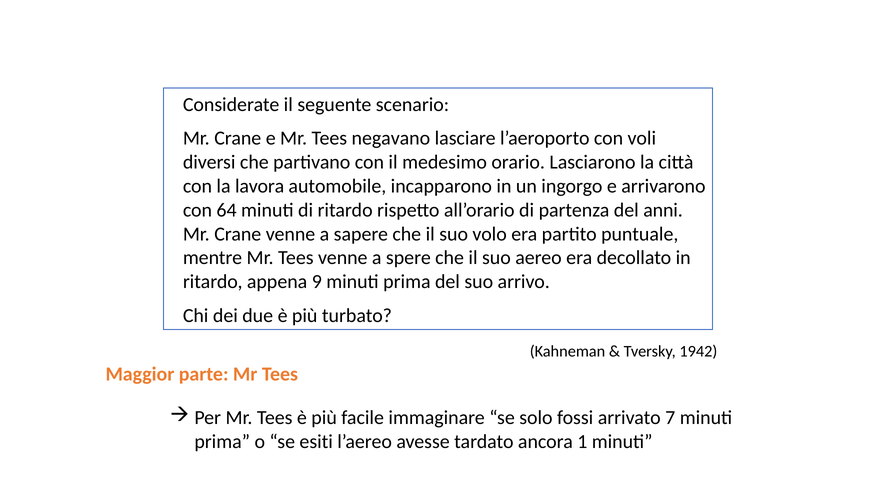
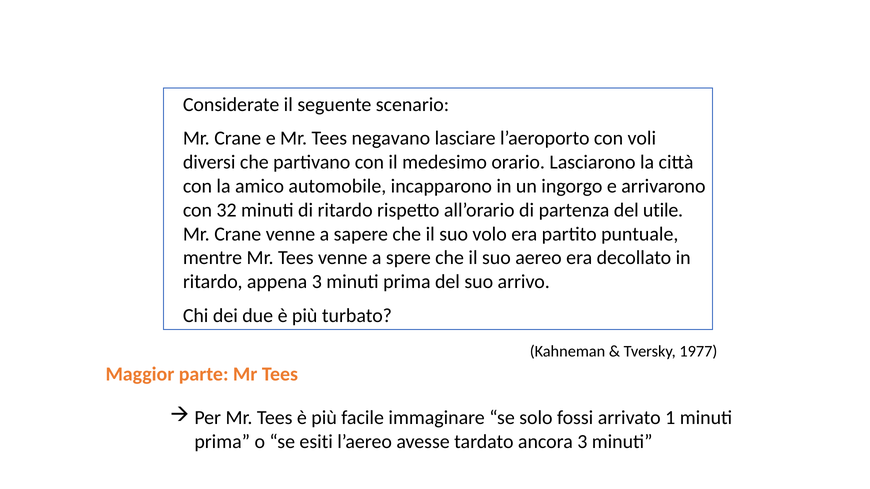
lavora: lavora -> amico
64: 64 -> 32
anni: anni -> utile
appena 9: 9 -> 3
1942: 1942 -> 1977
7: 7 -> 1
ancora 1: 1 -> 3
